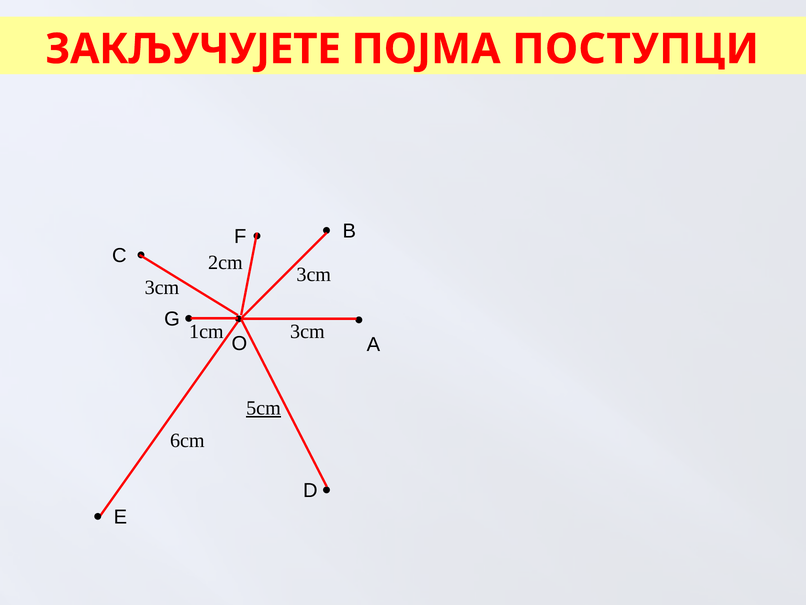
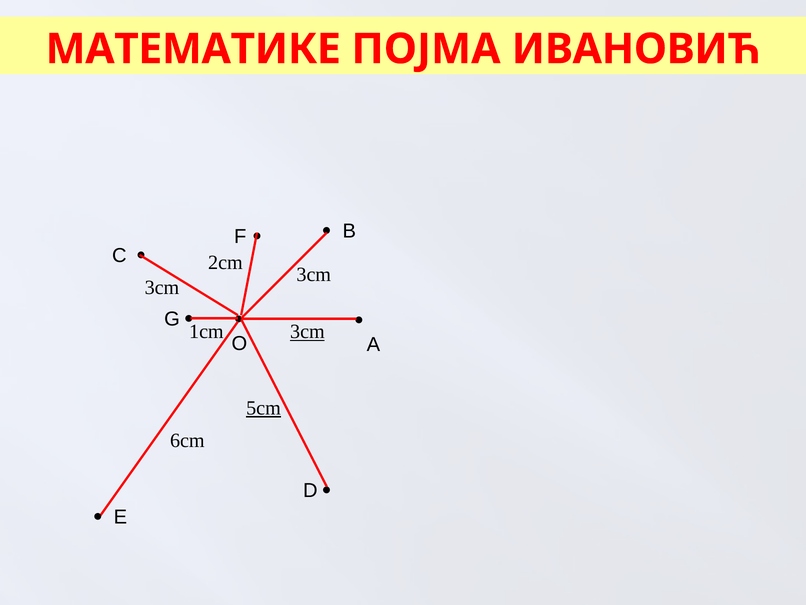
ЗАКЉУЧУЈЕТЕ: ЗАКЉУЧУЈЕТЕ -> МАТЕМАТИКЕ
ПОСТУПЦИ: ПОСТУПЦИ -> ИВАНОВИЋ
3cm at (307, 332) underline: none -> present
